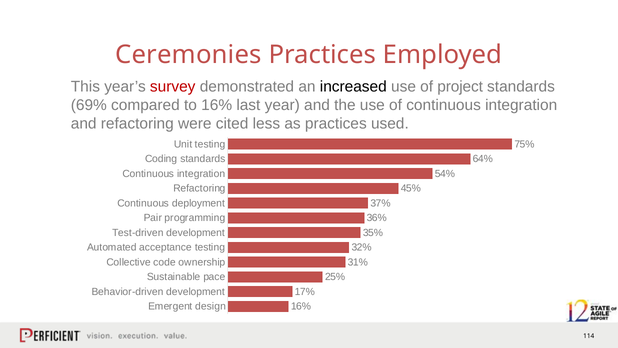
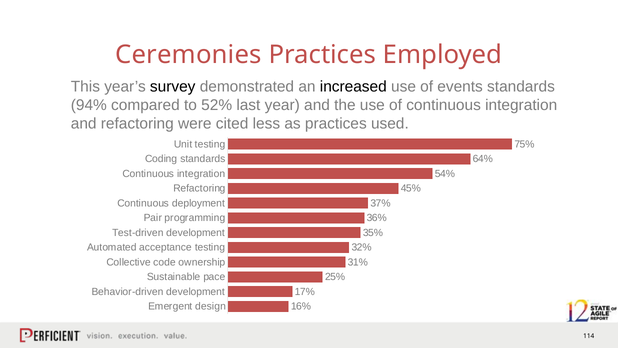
survey colour: red -> black
project: project -> events
69%: 69% -> 94%
to 16%: 16% -> 52%
